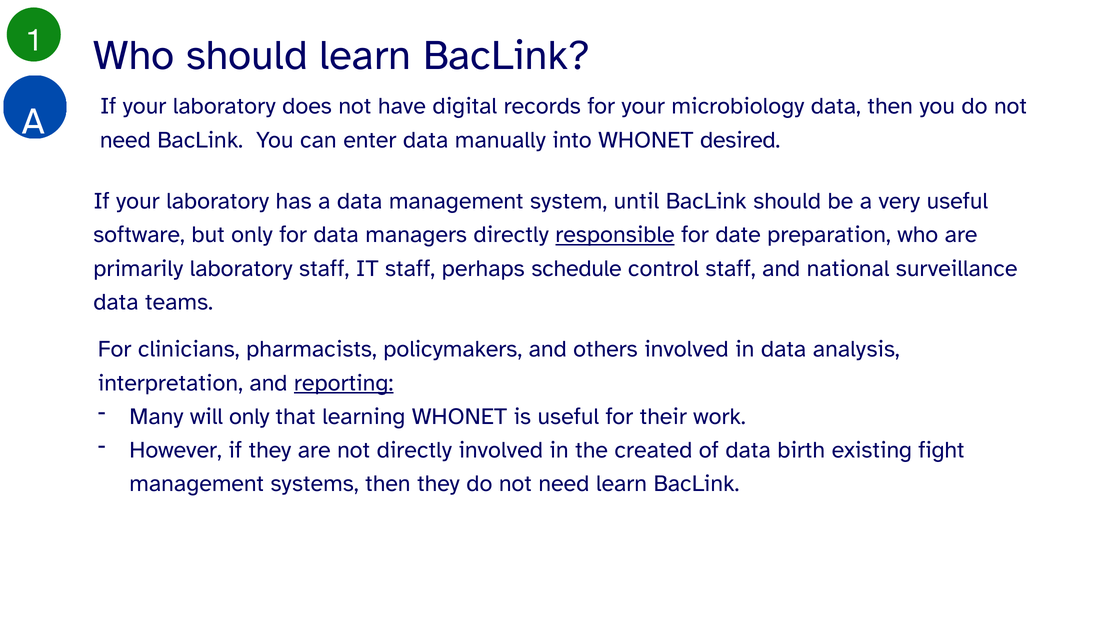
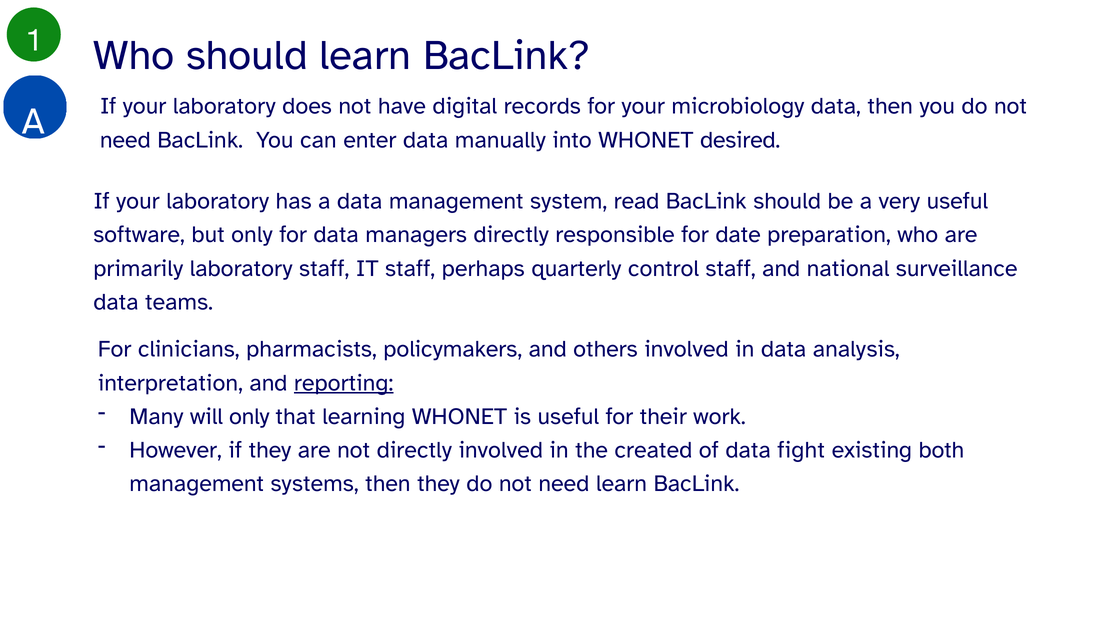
until: until -> read
responsible underline: present -> none
schedule: schedule -> quarterly
birth: birth -> fight
fight: fight -> both
